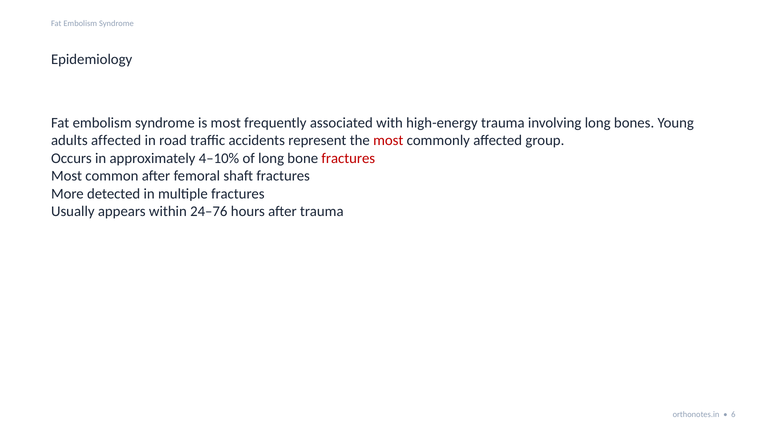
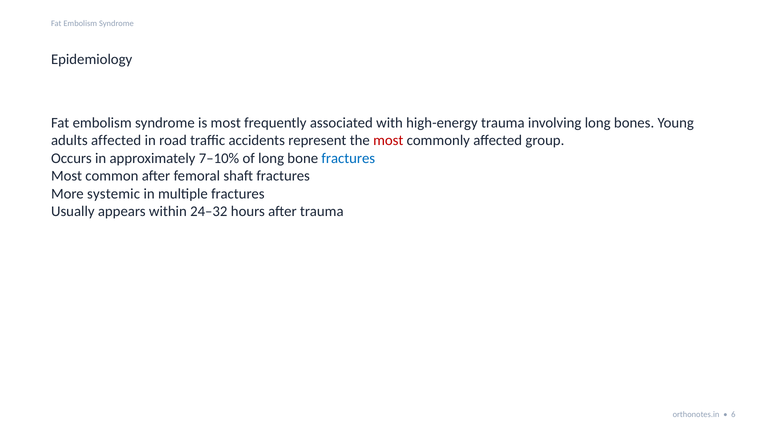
4–10%: 4–10% -> 7–10%
fractures at (348, 158) colour: red -> blue
detected: detected -> systemic
24–76: 24–76 -> 24–32
